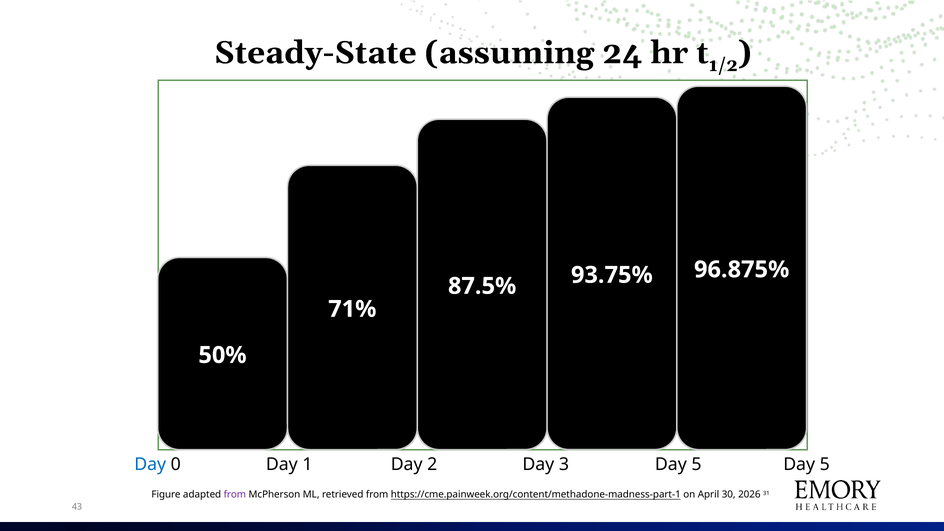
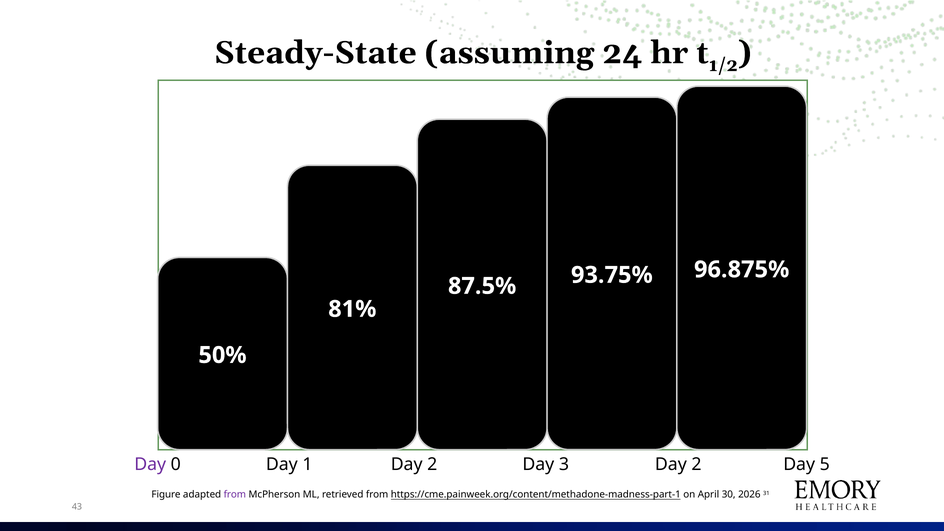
71%: 71% -> 81%
Day at (150, 465) colour: blue -> purple
3 Day 5: 5 -> 2
